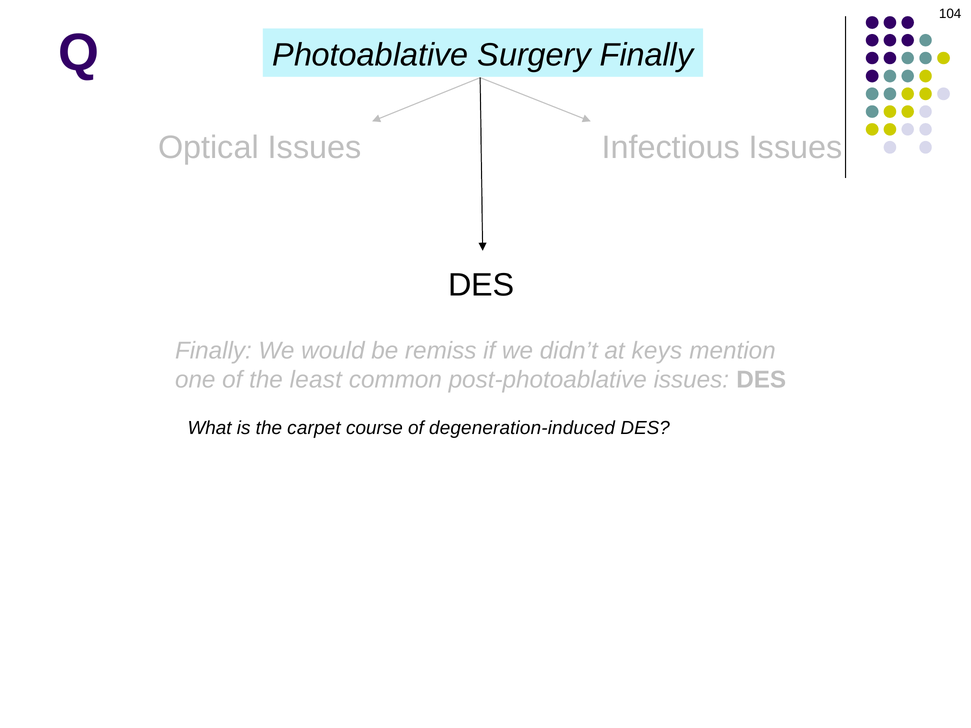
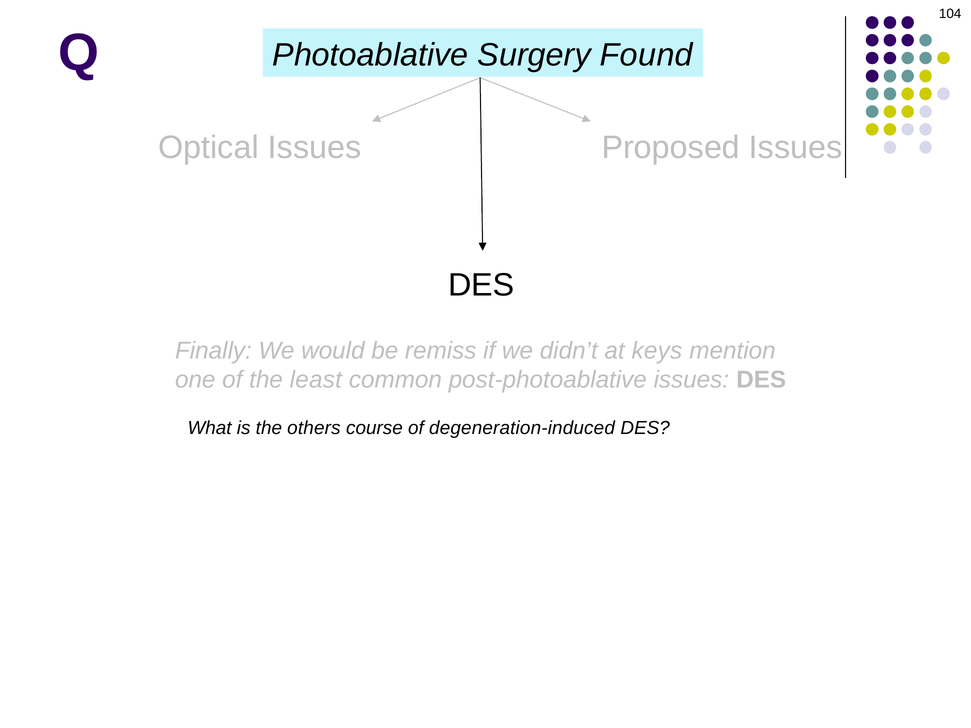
Surgery Finally: Finally -> Found
Infectious: Infectious -> Proposed
carpet: carpet -> others
